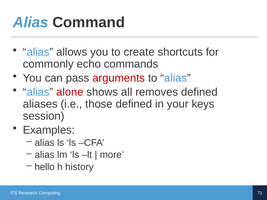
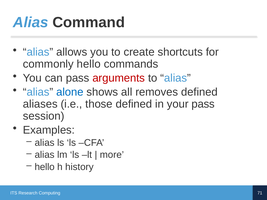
commonly echo: echo -> hello
alone colour: red -> blue
your keys: keys -> pass
